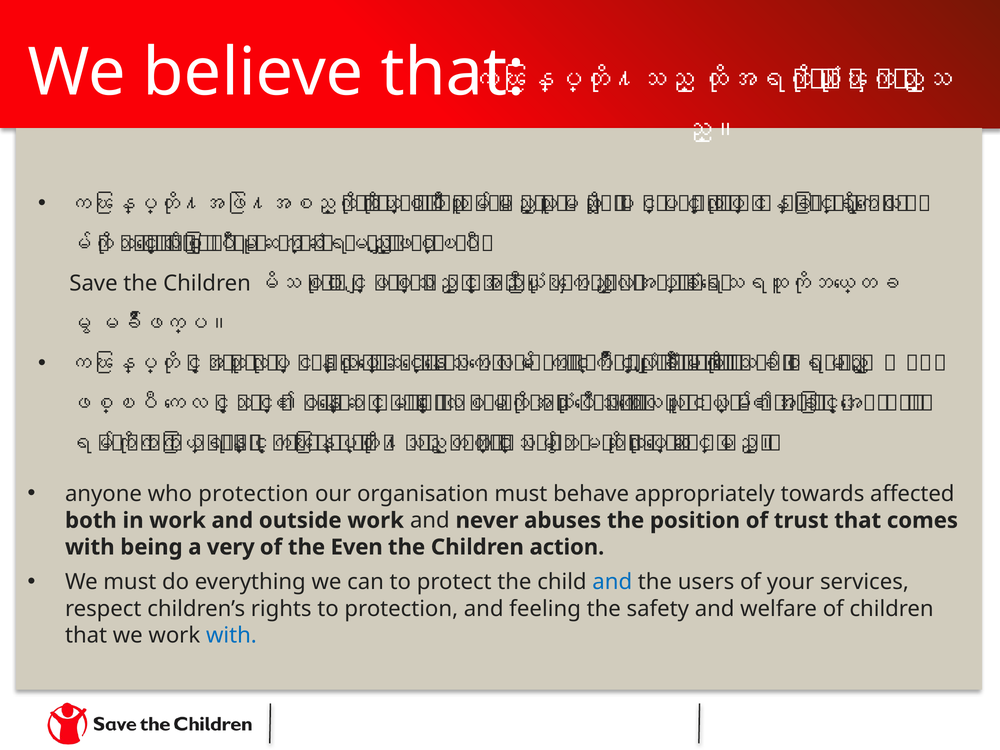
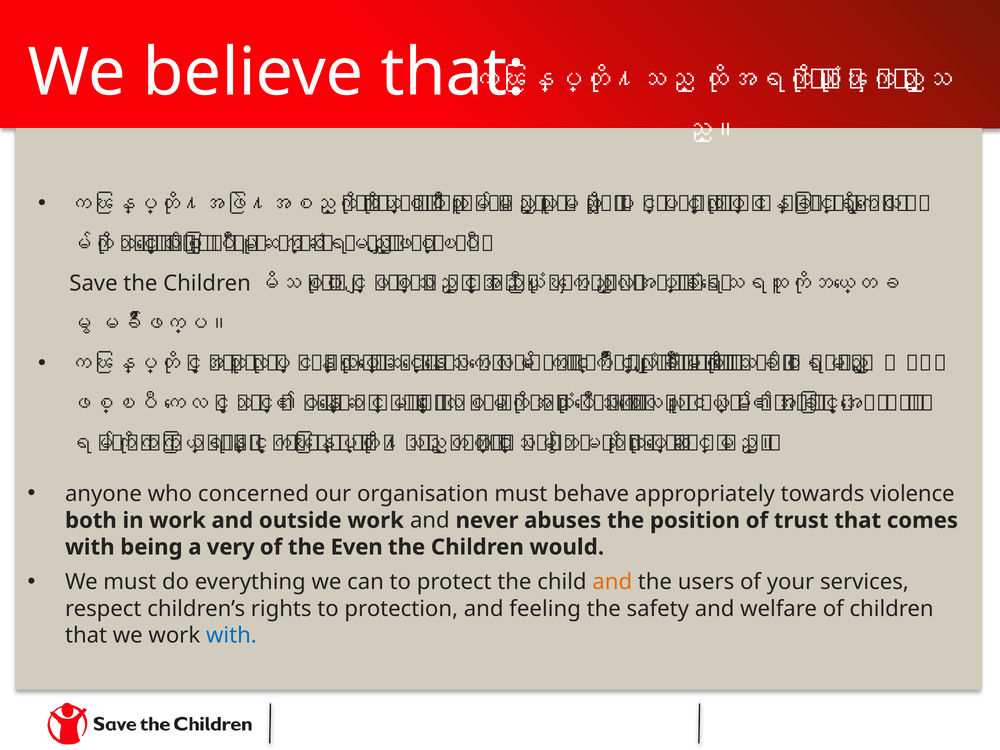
who protection: protection -> concerned
affected: affected -> violence
action: action -> would
and at (612, 582) colour: blue -> orange
